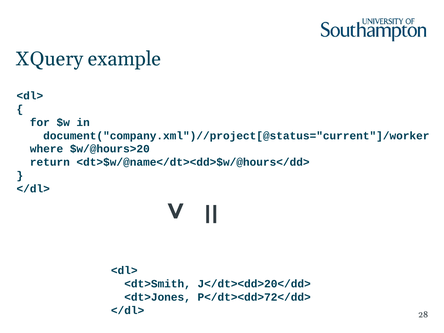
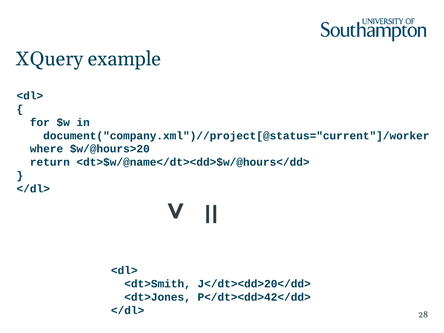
P</dt><dd>72</dd>: P</dt><dd>72</dd> -> P</dt><dd>42</dd>
